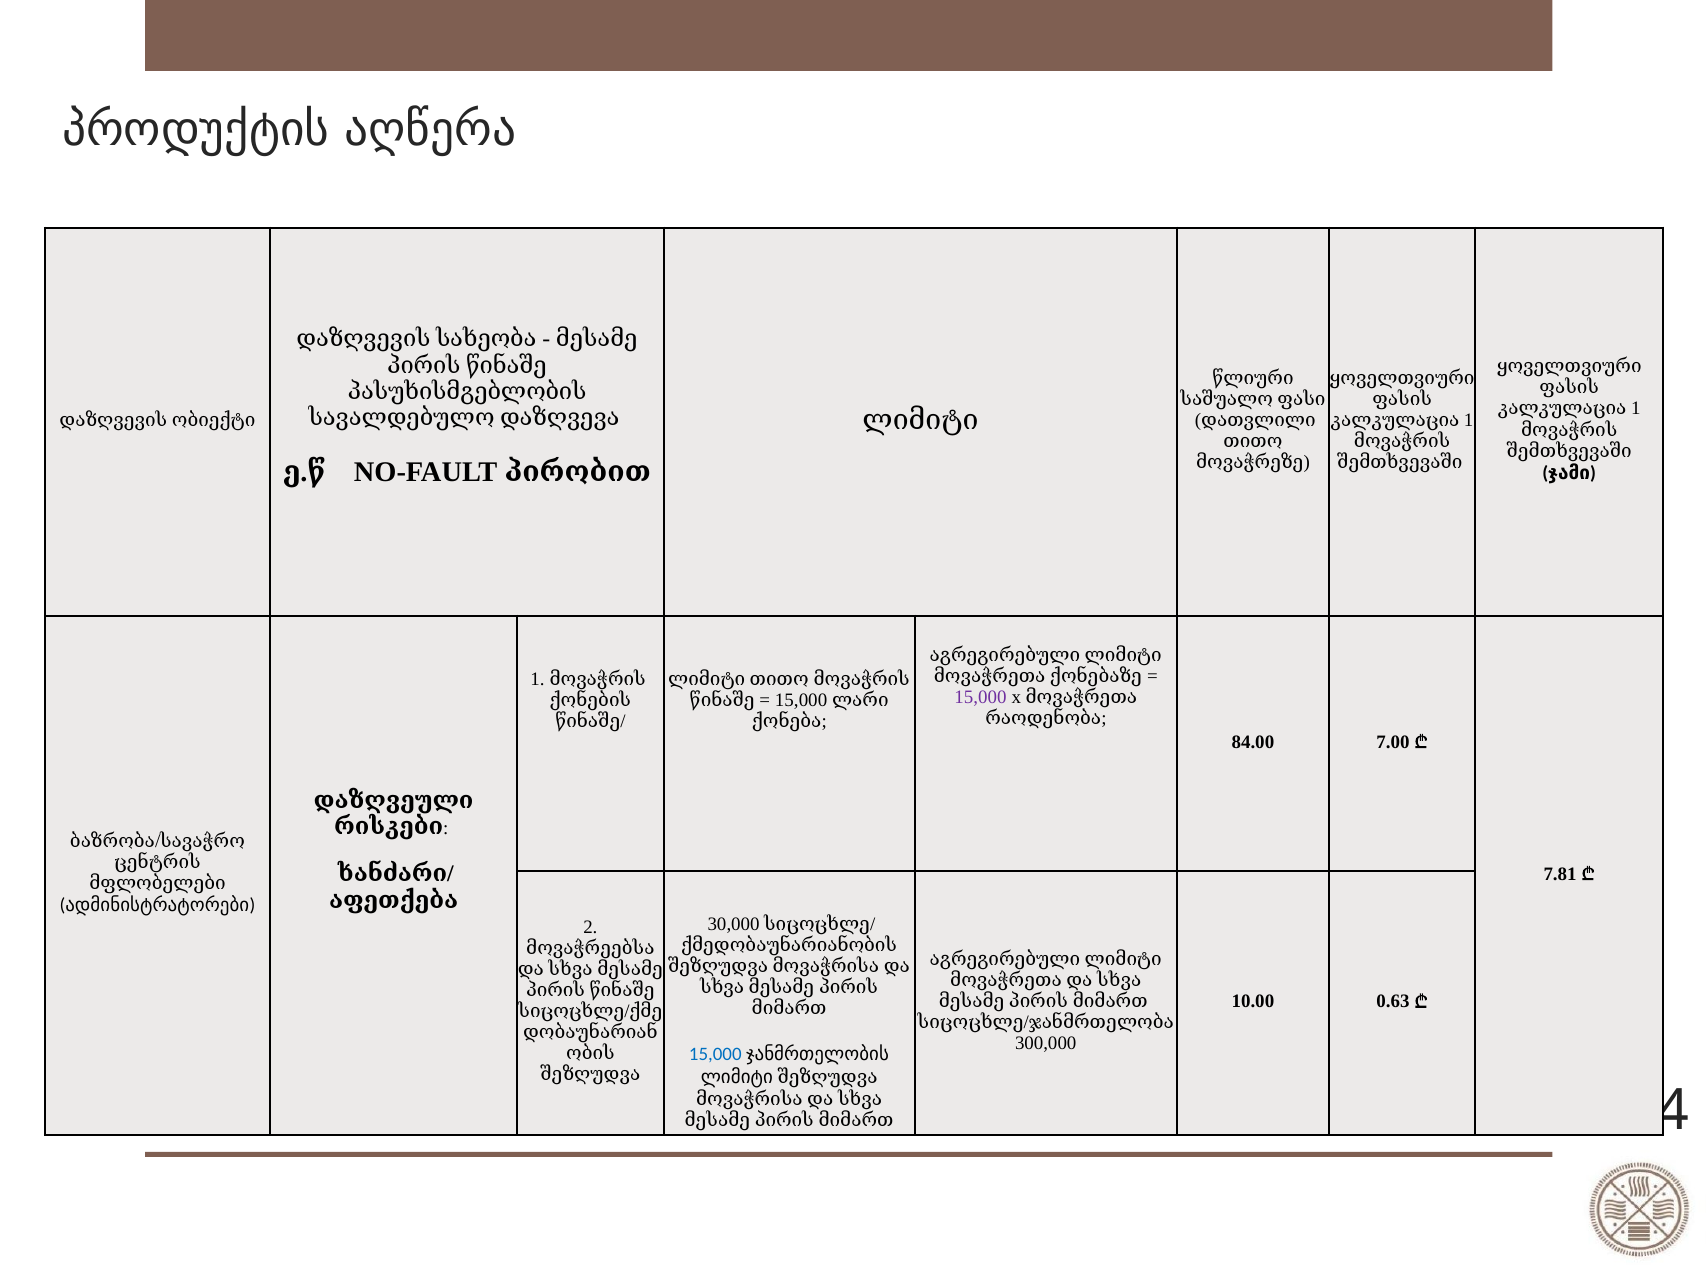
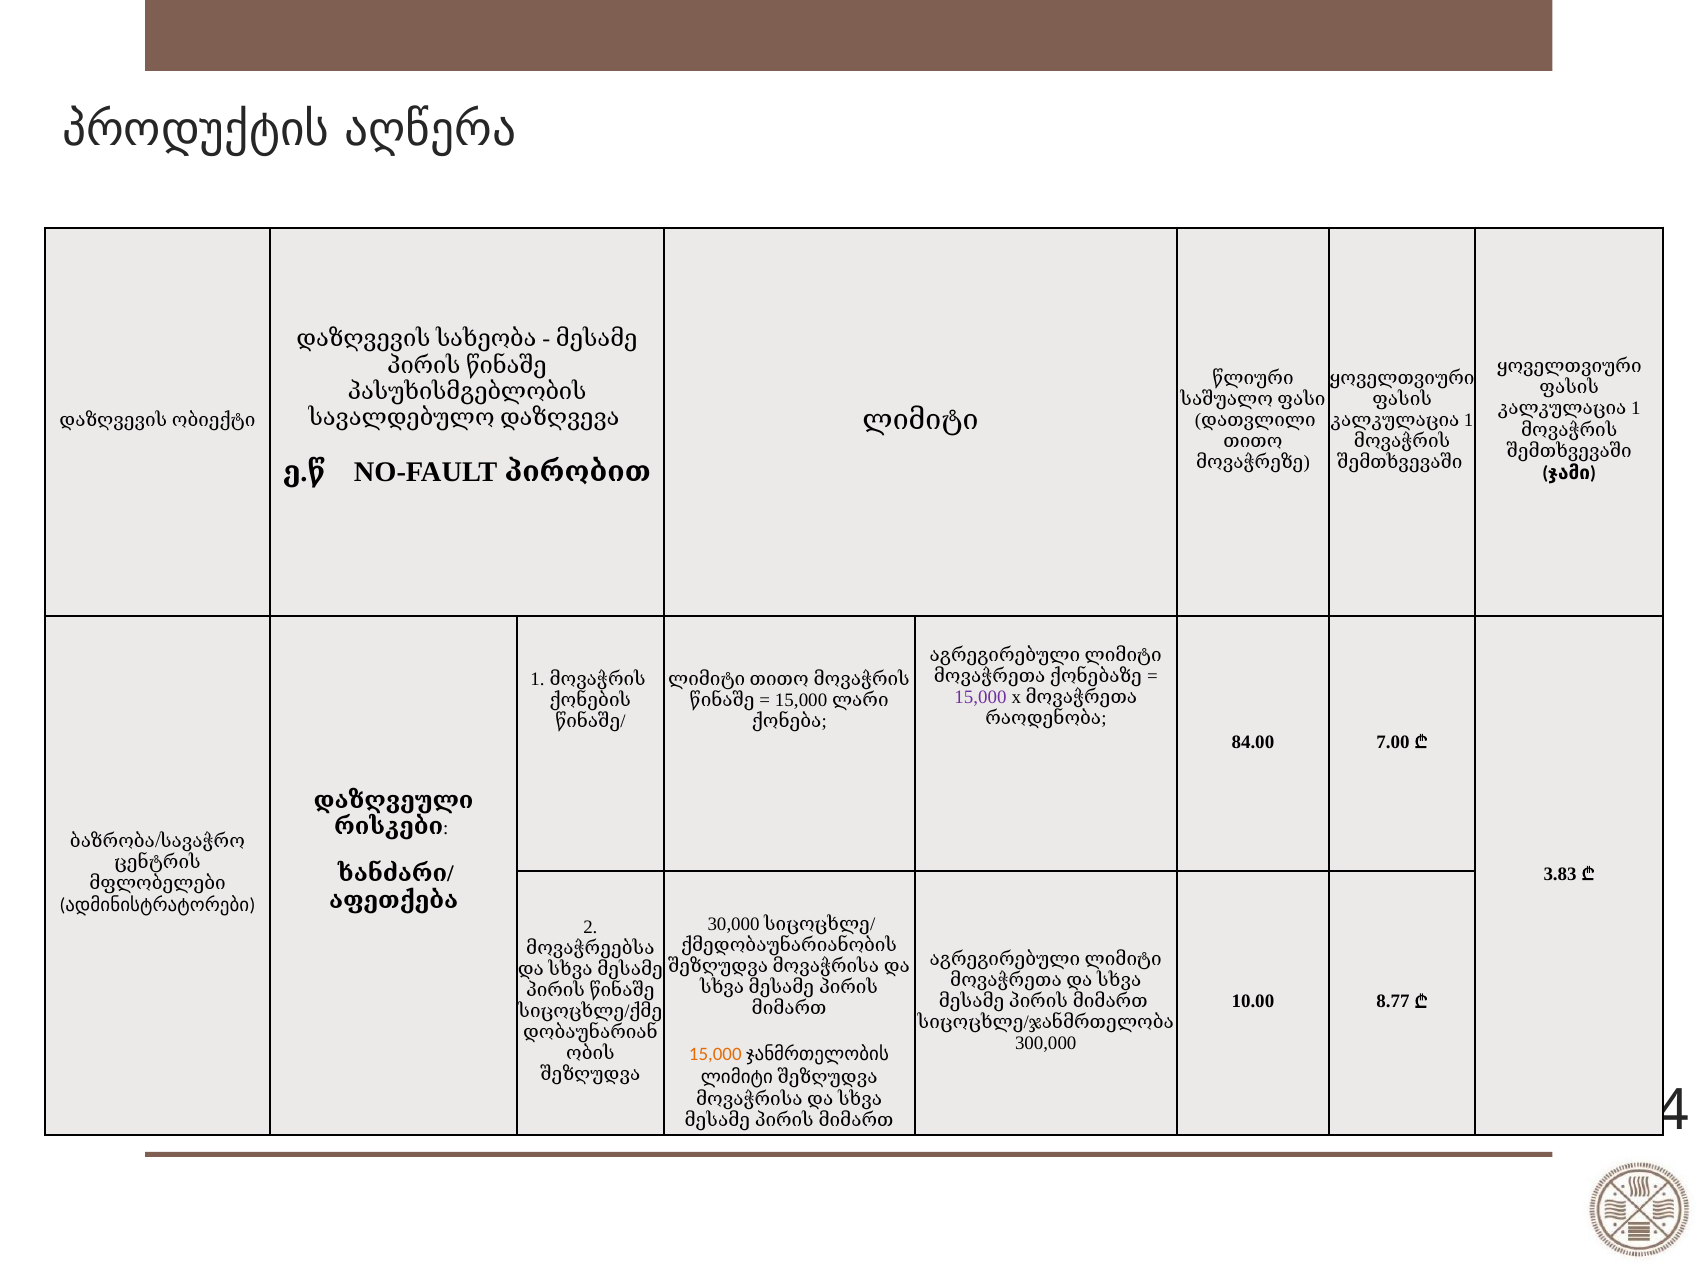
7.81: 7.81 -> 3.83
0.63: 0.63 -> 8.77
15,000 at (715, 1054) colour: blue -> orange
